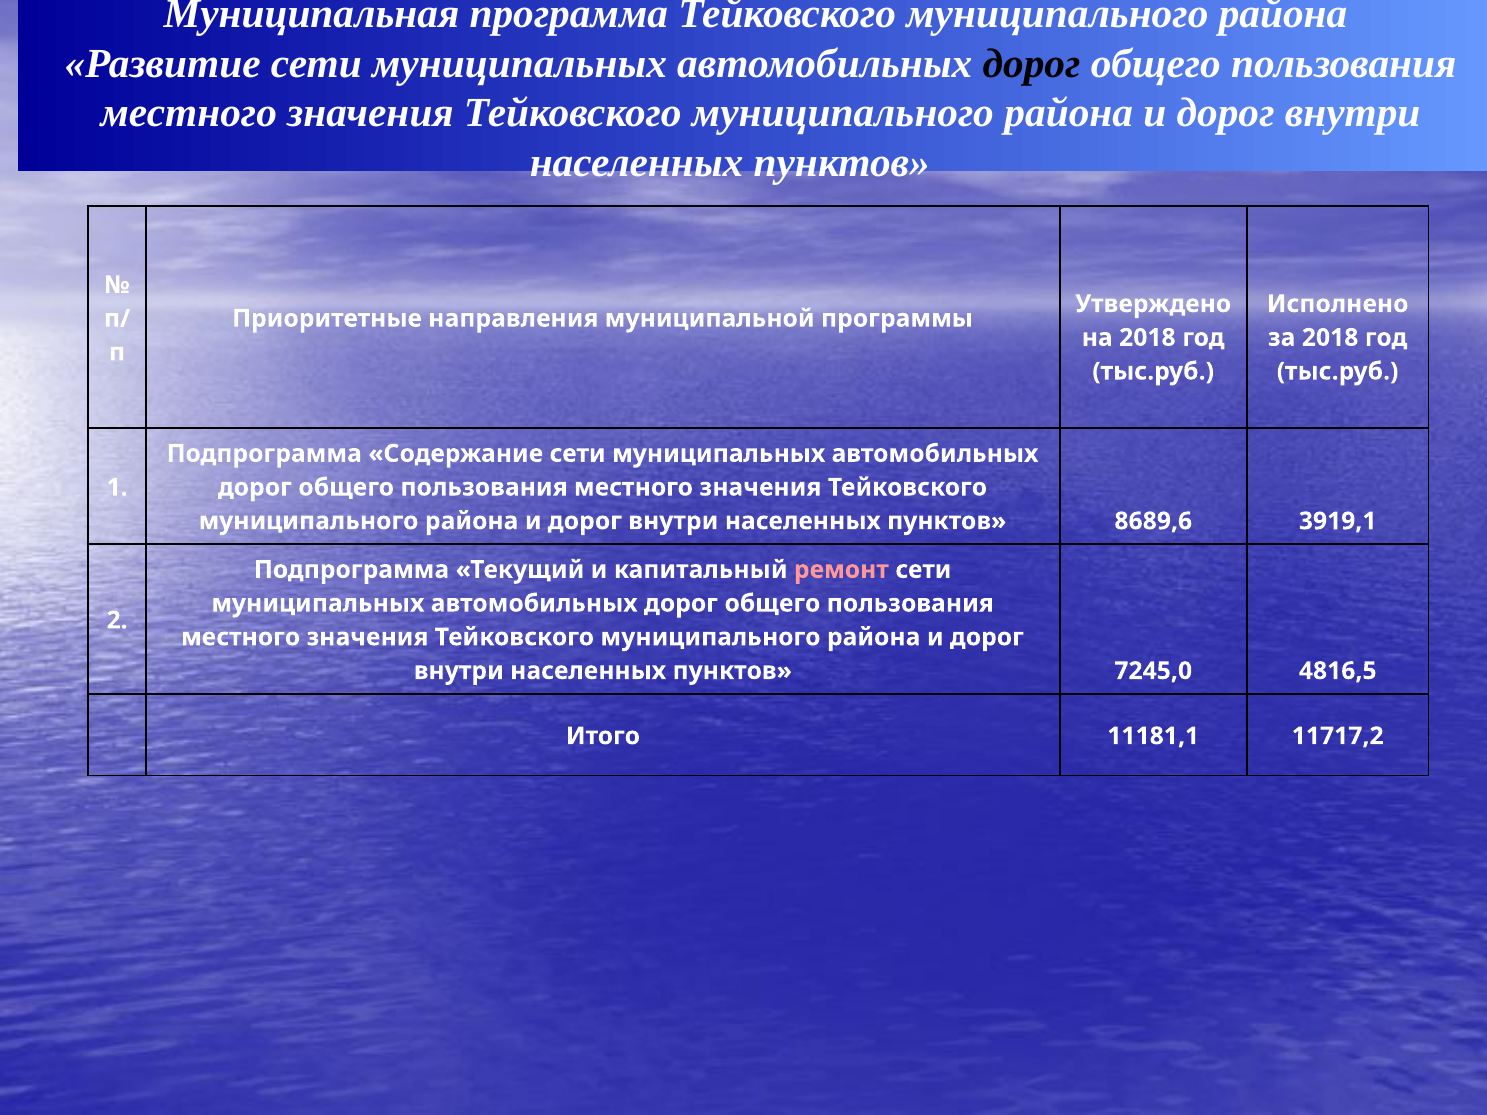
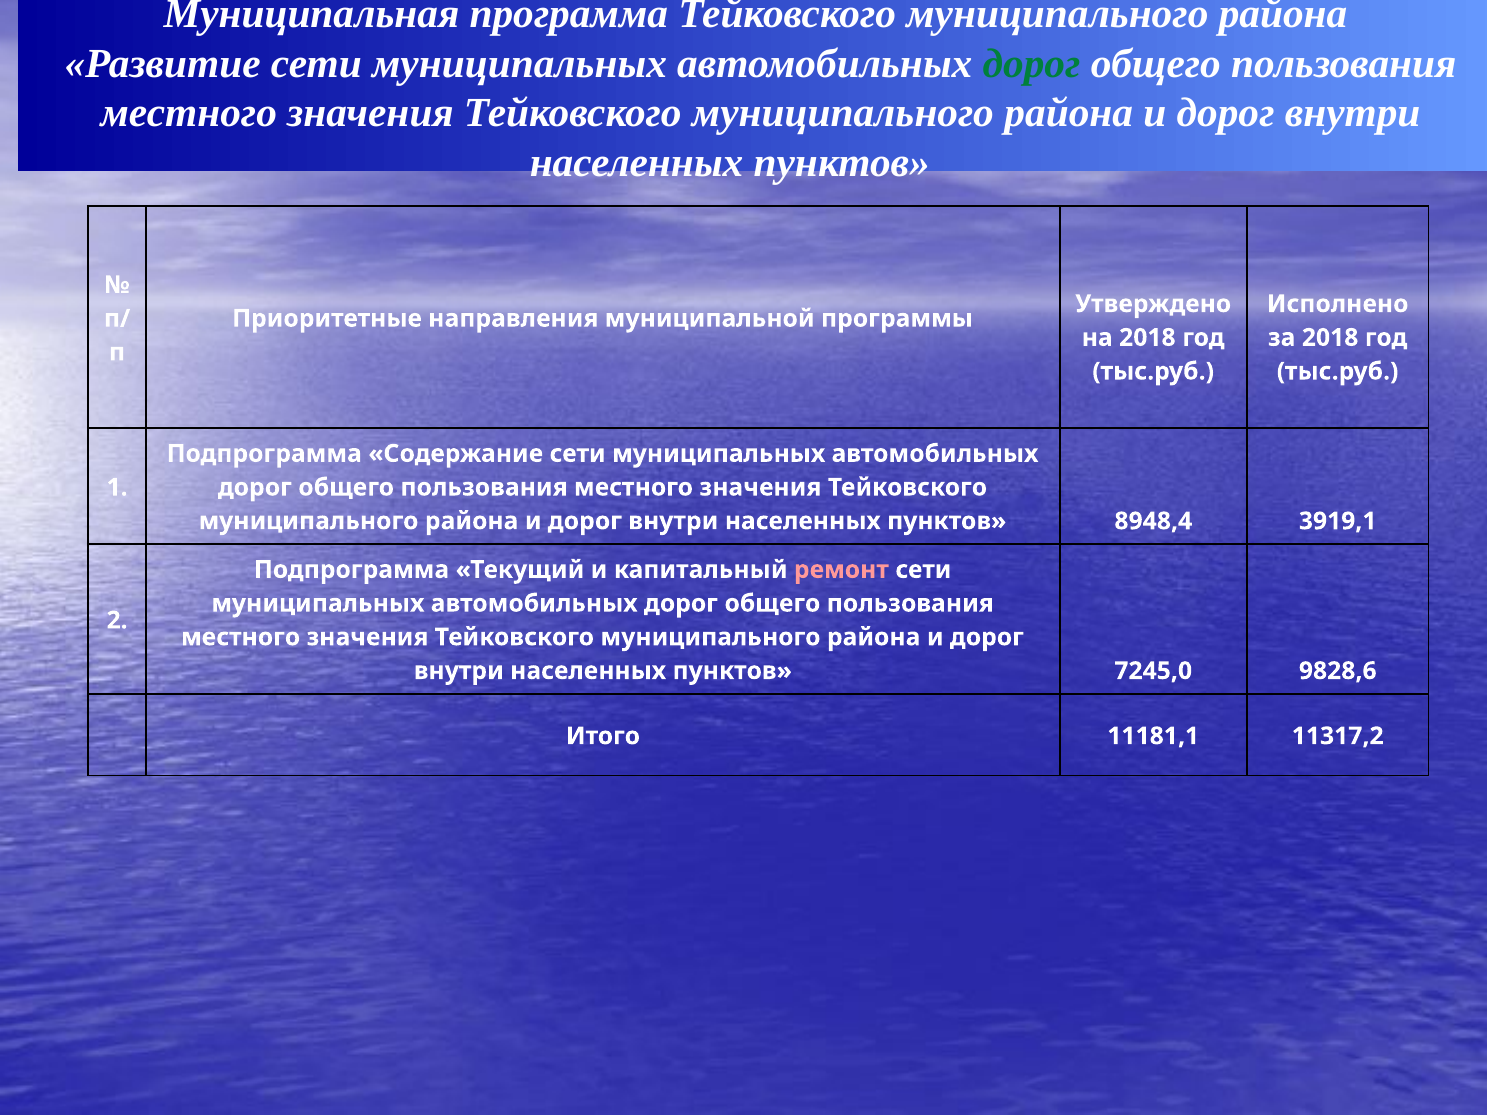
дорог at (1032, 64) colour: black -> green
8689,6: 8689,6 -> 8948,4
4816,5: 4816,5 -> 9828,6
11717,2: 11717,2 -> 11317,2
